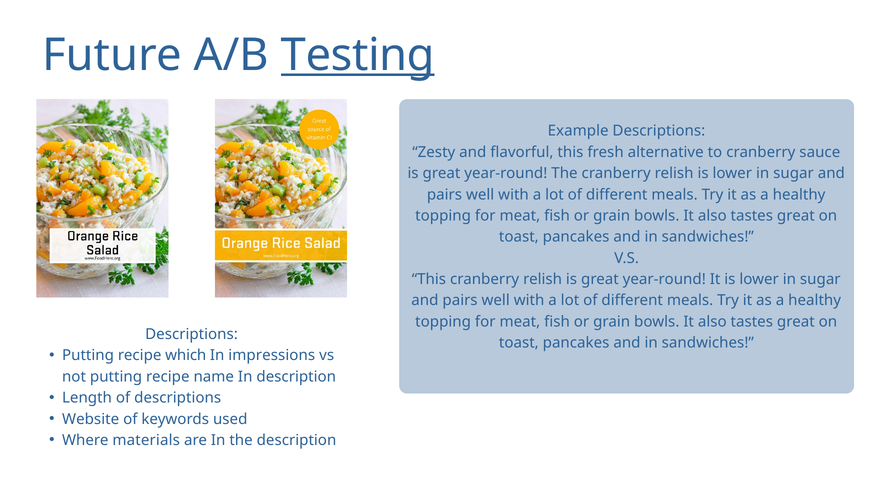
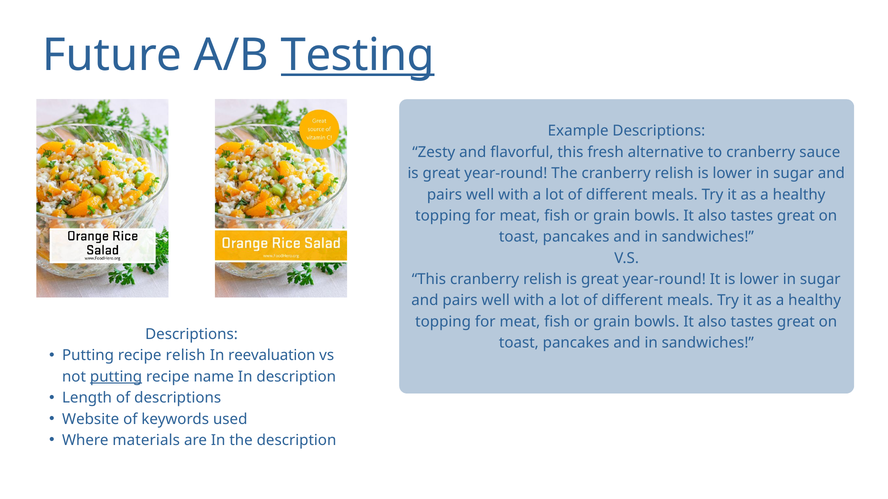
recipe which: which -> relish
impressions: impressions -> reevaluation
putting at (116, 377) underline: none -> present
